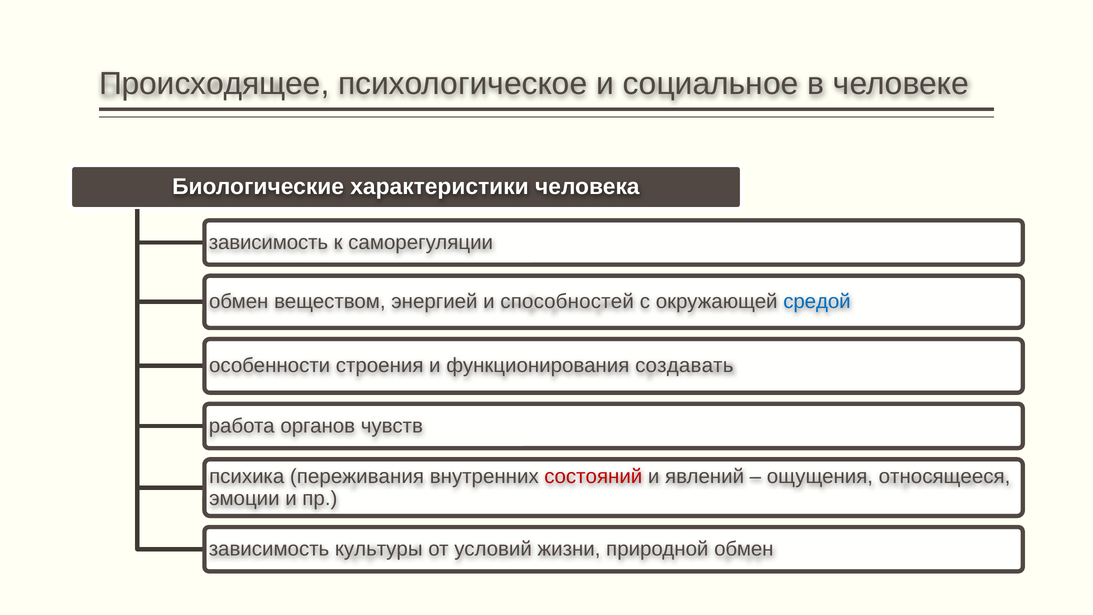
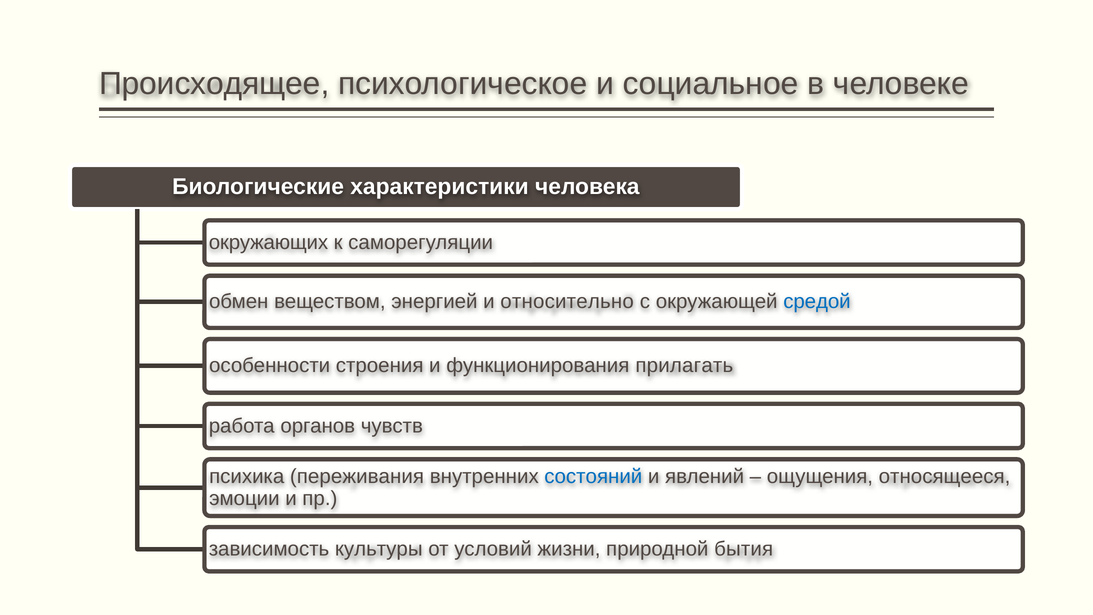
зависимость at (268, 242): зависимость -> окружающих
способностей: способностей -> относительно
создавать: создавать -> прилагать
состояний colour: red -> blue
природной обмен: обмен -> бытия
